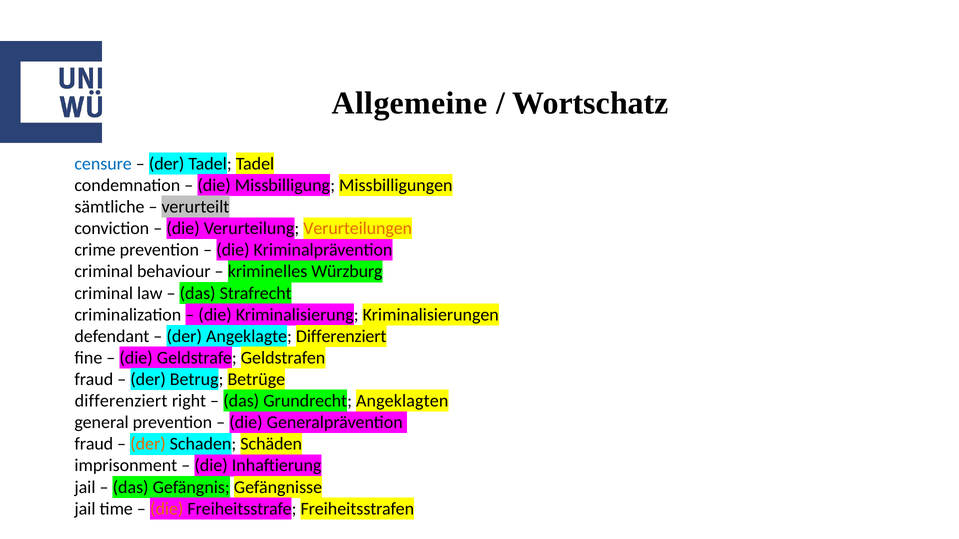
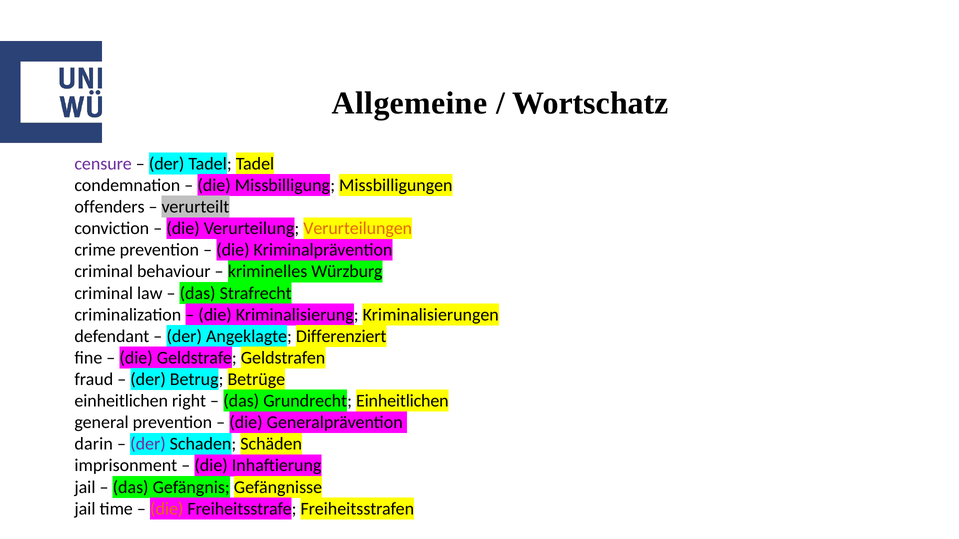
censure colour: blue -> purple
sämtliche: sämtliche -> offenders
differenziert at (121, 401): differenziert -> einheitlichen
Grundrecht Angeklagten: Angeklagten -> Einheitlichen
fraud at (94, 444): fraud -> darin
der at (148, 444) colour: orange -> purple
